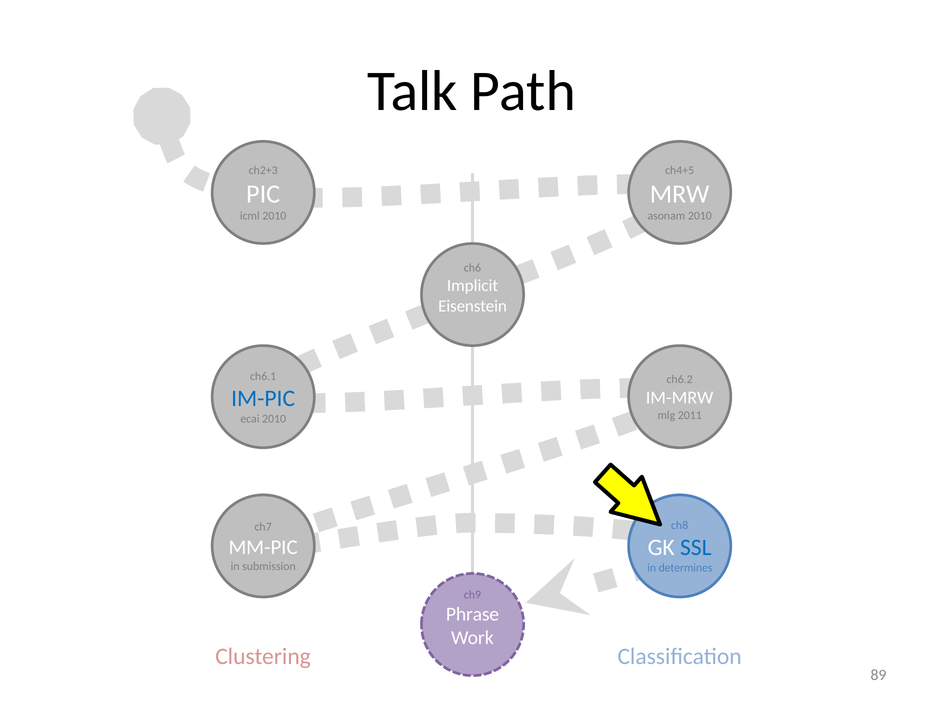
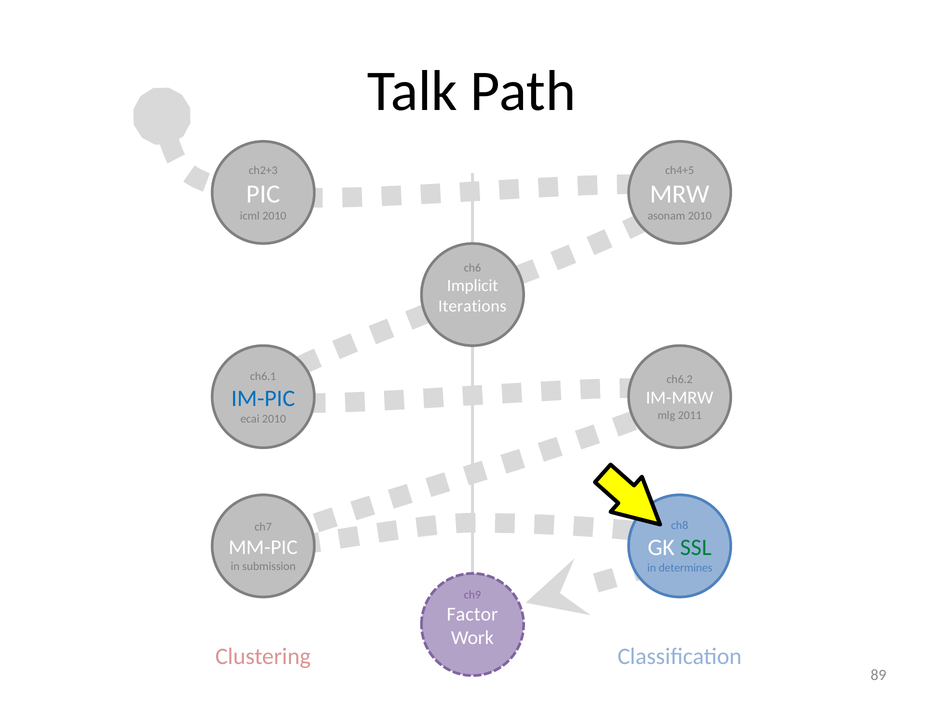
Eisenstein: Eisenstein -> Iterations
SSL colour: blue -> green
Phrase: Phrase -> Factor
